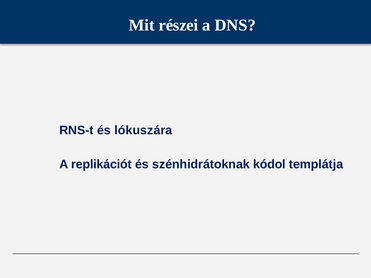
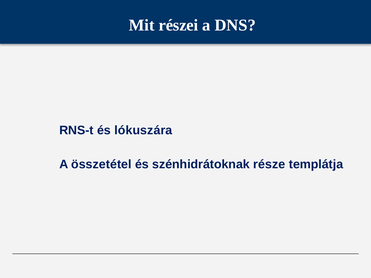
replikációt: replikációt -> összetétel
kódol: kódol -> része
